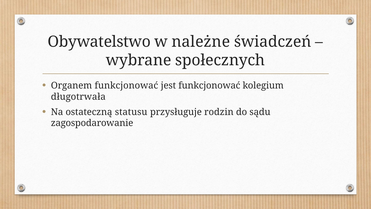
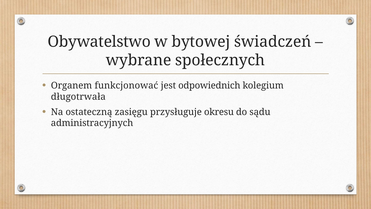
należne: należne -> bytowej
jest funkcjonować: funkcjonować -> odpowiednich
statusu: statusu -> zasięgu
rodzin: rodzin -> okresu
zagospodarowanie: zagospodarowanie -> administracyjnych
